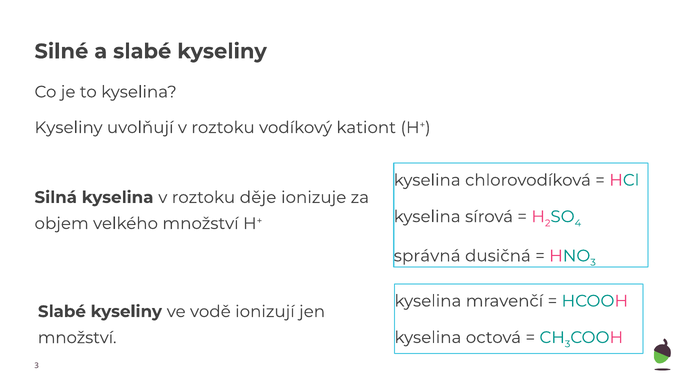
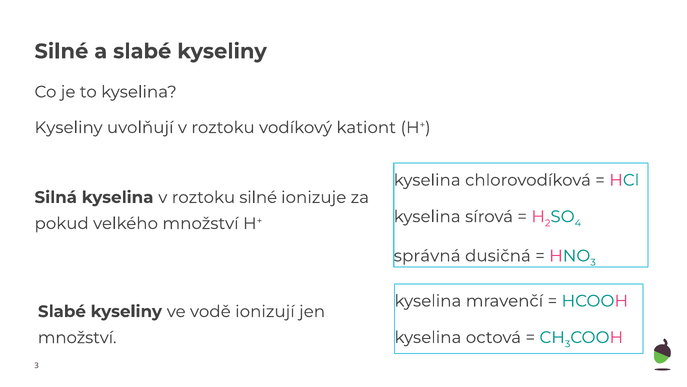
roztoku děje: děje -> silné
objem: objem -> pokud
